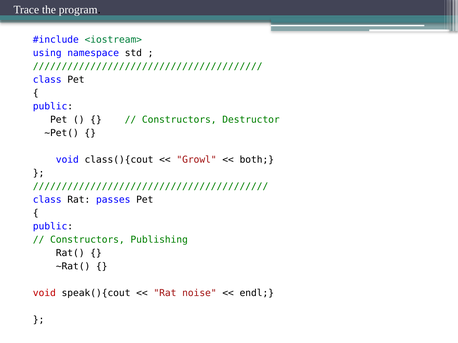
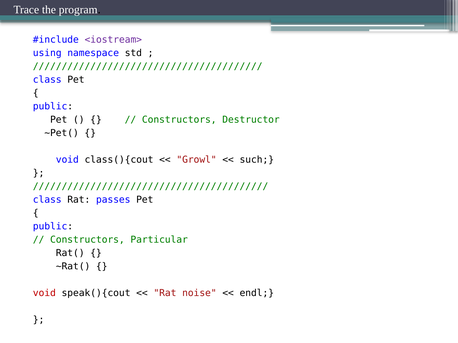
<iostream> colour: green -> purple
both: both -> such
Publishing: Publishing -> Particular
